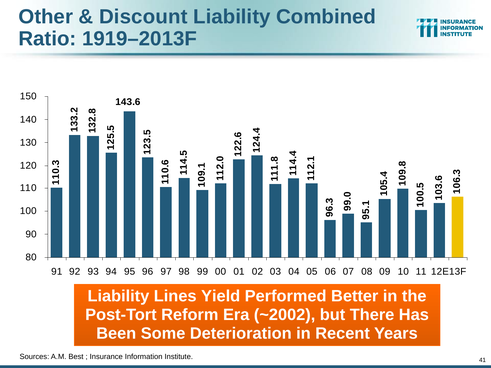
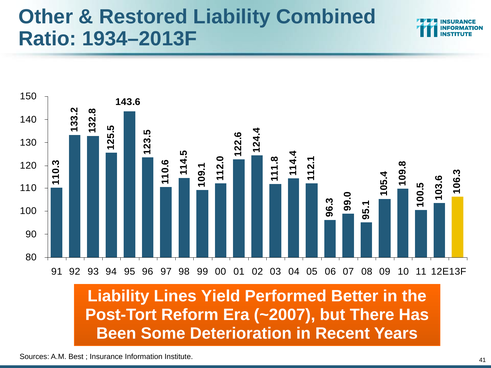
Discount: Discount -> Restored
1919–2013F: 1919–2013F -> 1934–2013F
~2002: ~2002 -> ~2007
